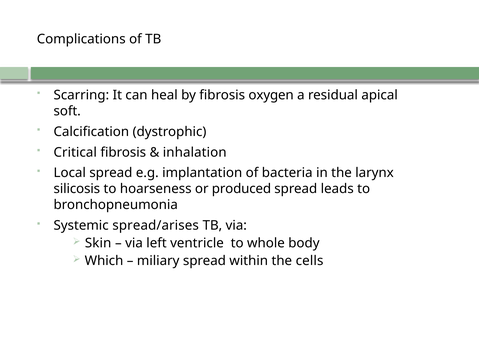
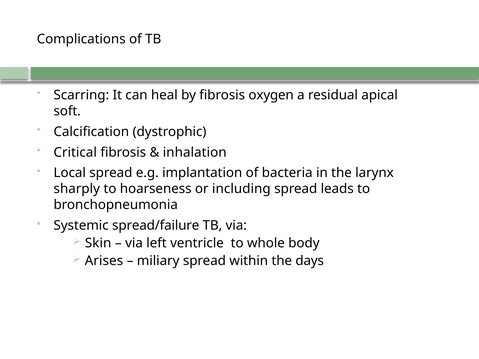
silicosis: silicosis -> sharply
produced: produced -> including
spread/arises: spread/arises -> spread/failure
Which: Which -> Arises
cells: cells -> days
